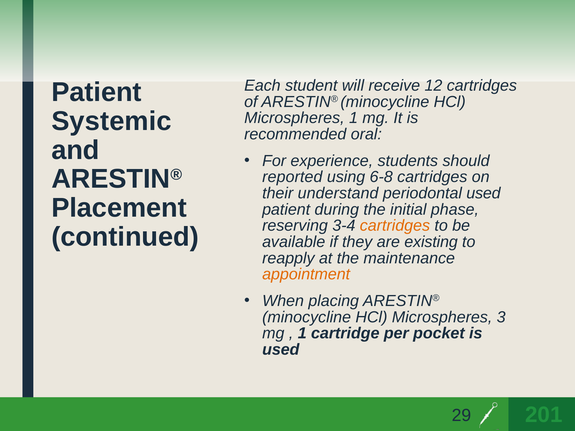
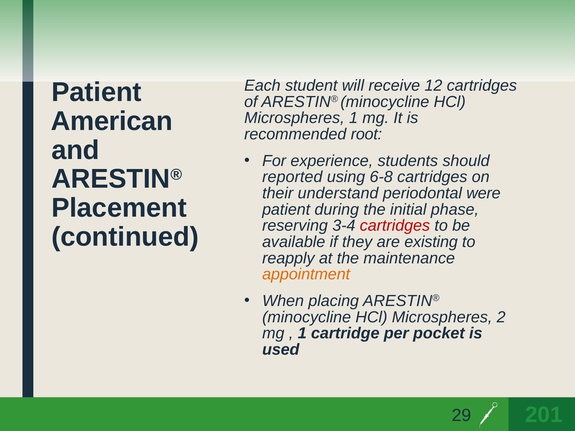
Systemic: Systemic -> American
oral: oral -> root
periodontal used: used -> were
cartridges at (395, 226) colour: orange -> red
3: 3 -> 2
